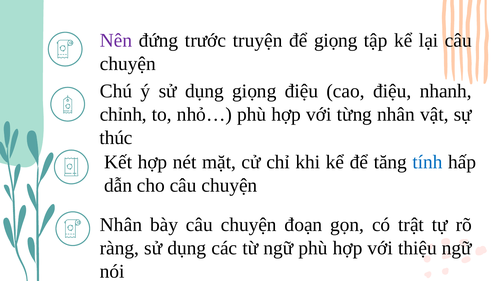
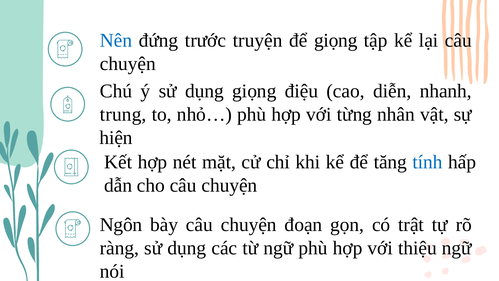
Nên colour: purple -> blue
cao điệu: điệu -> diễn
chỉnh: chỉnh -> trung
thúc: thúc -> hiện
Nhân at (121, 224): Nhân -> Ngôn
